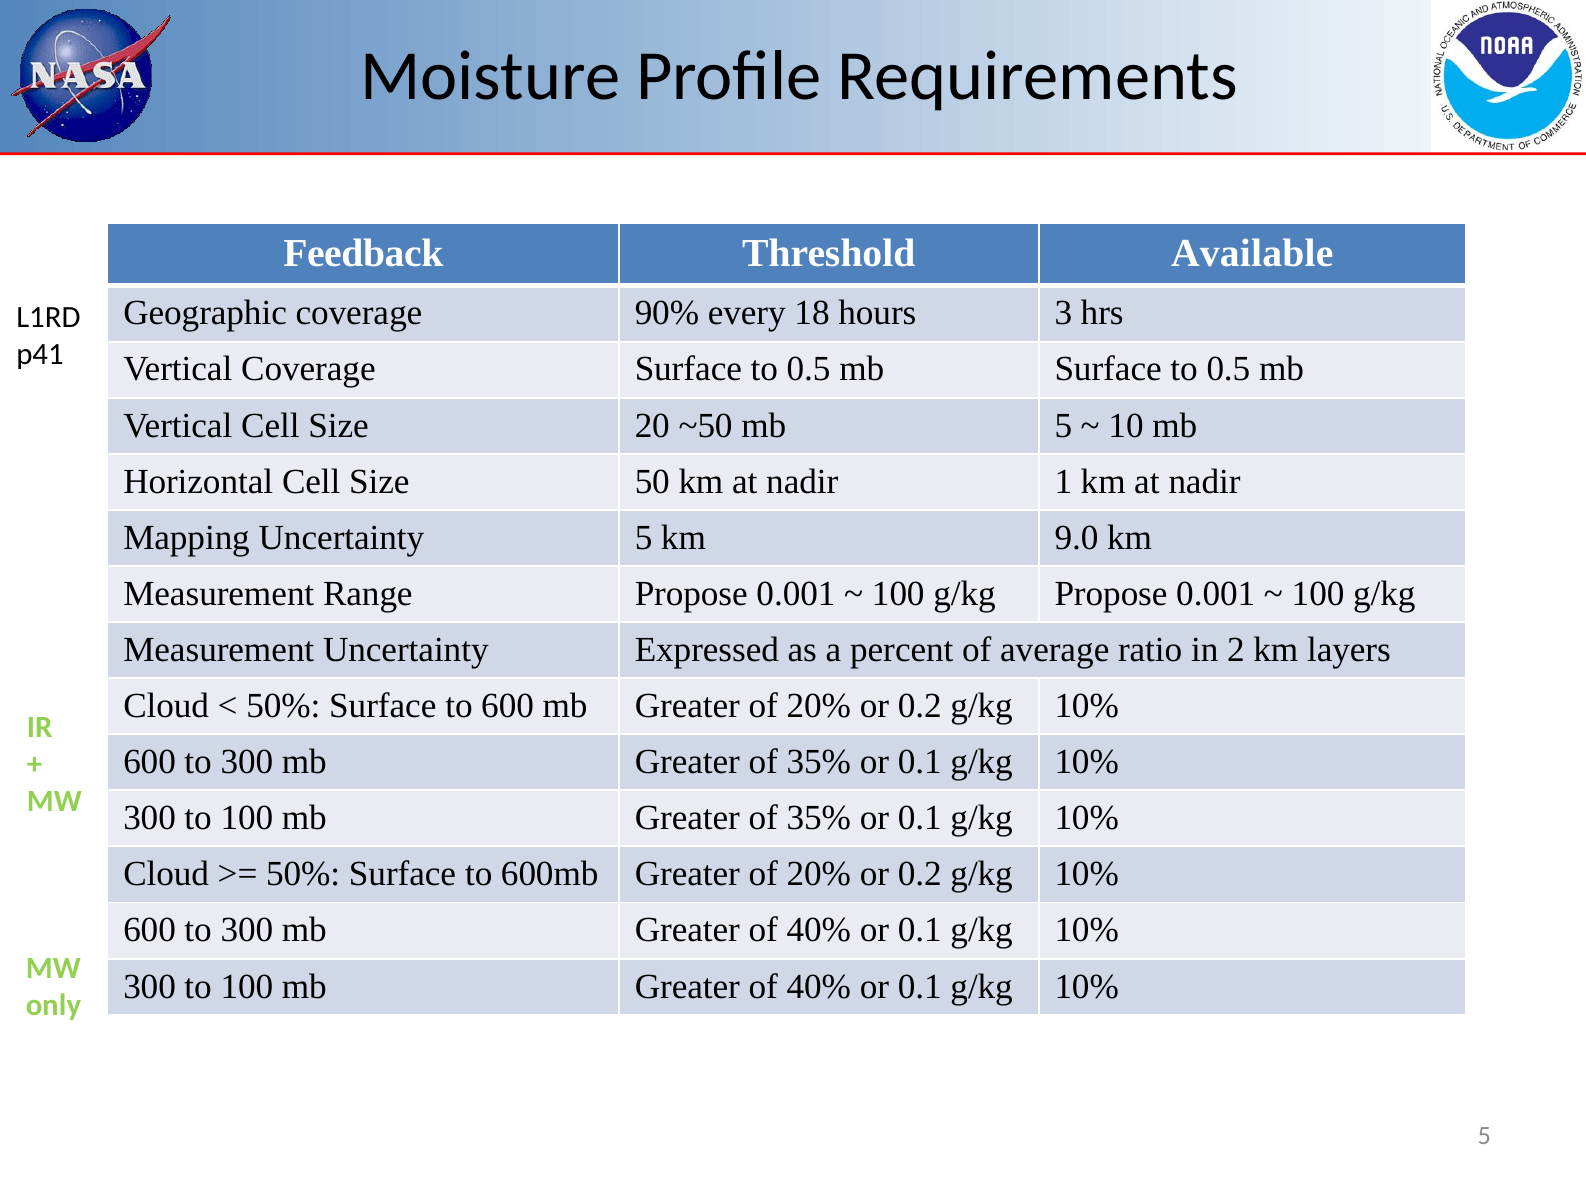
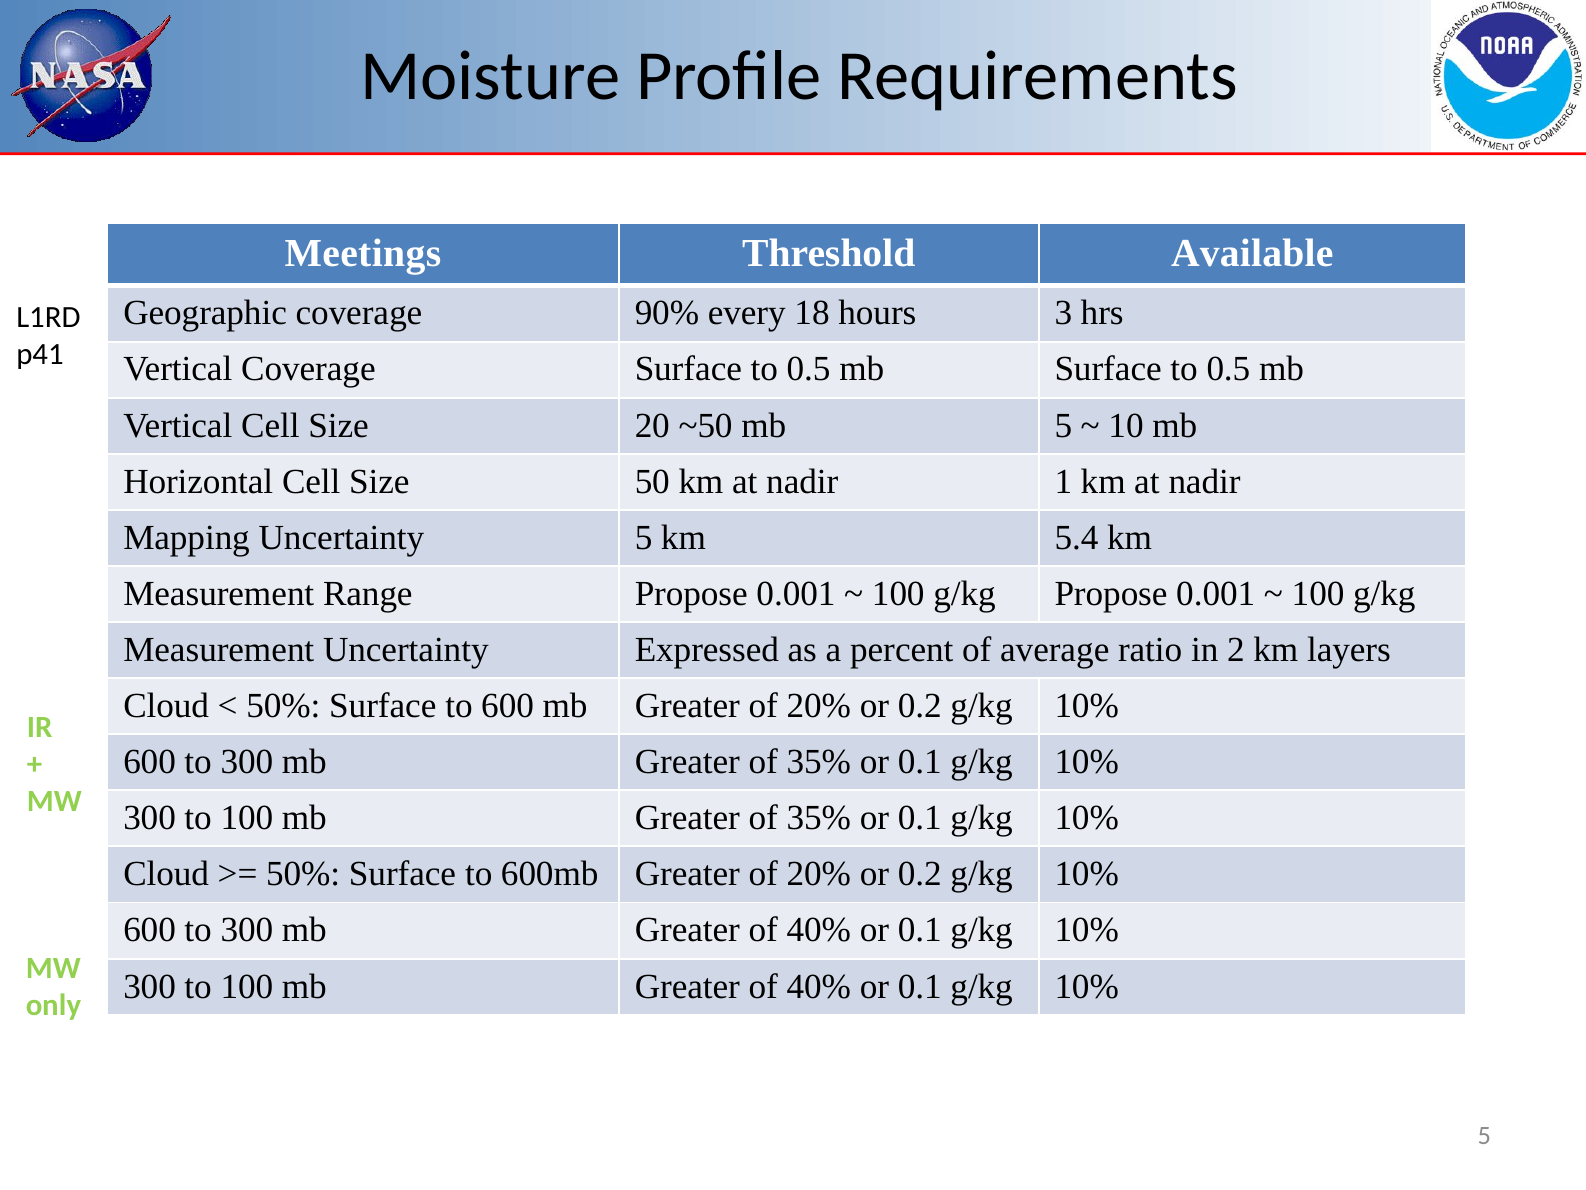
Feedback: Feedback -> Meetings
9.0: 9.0 -> 5.4
